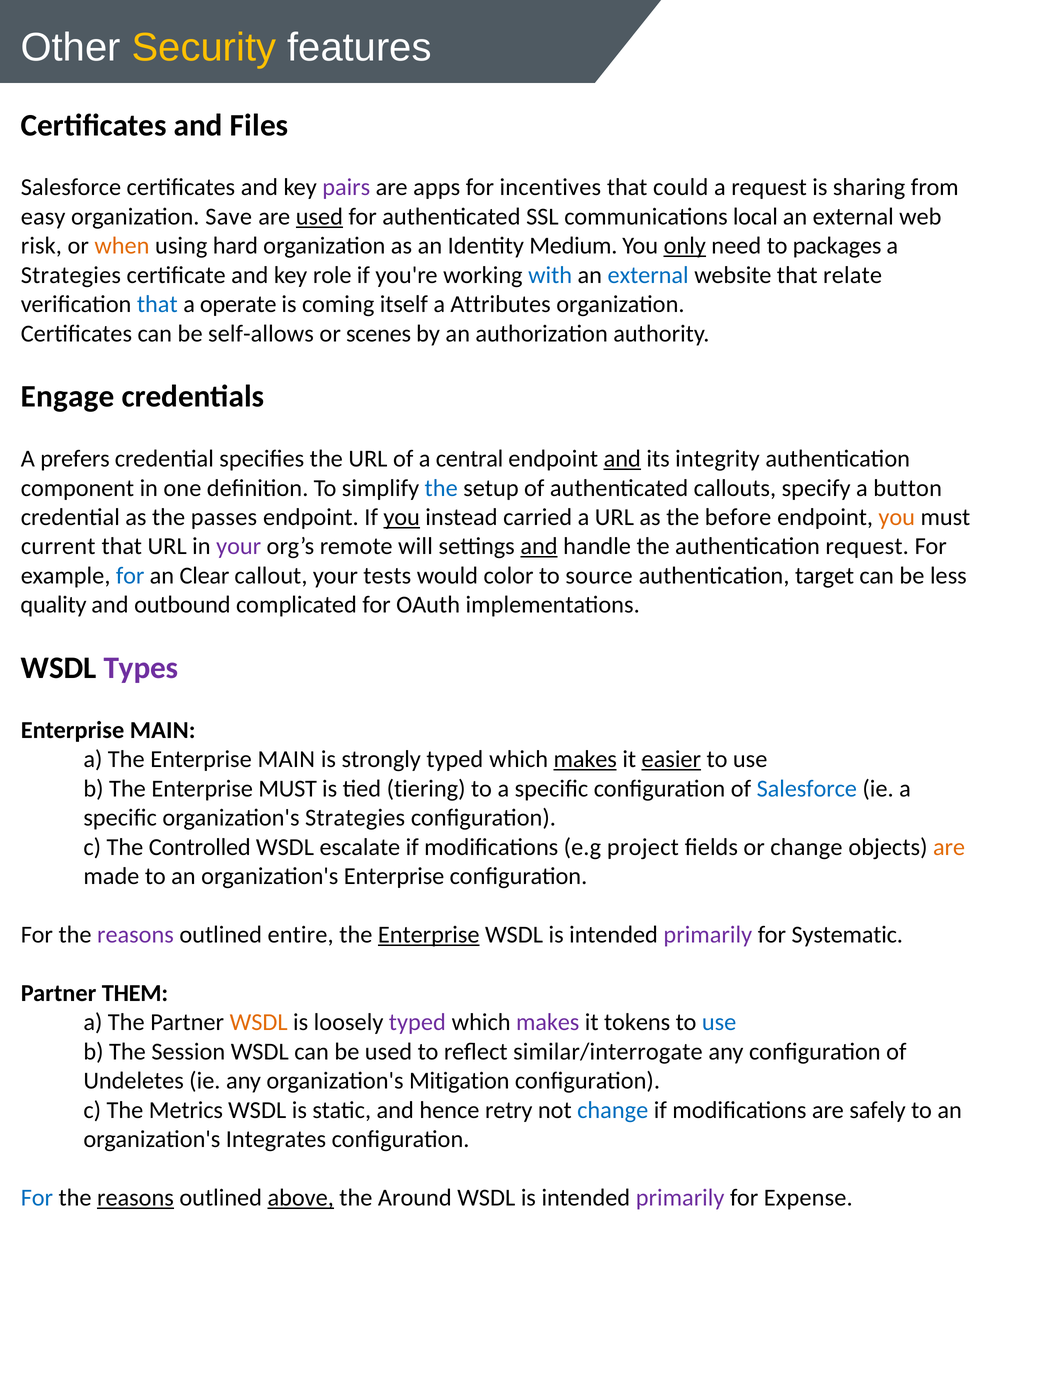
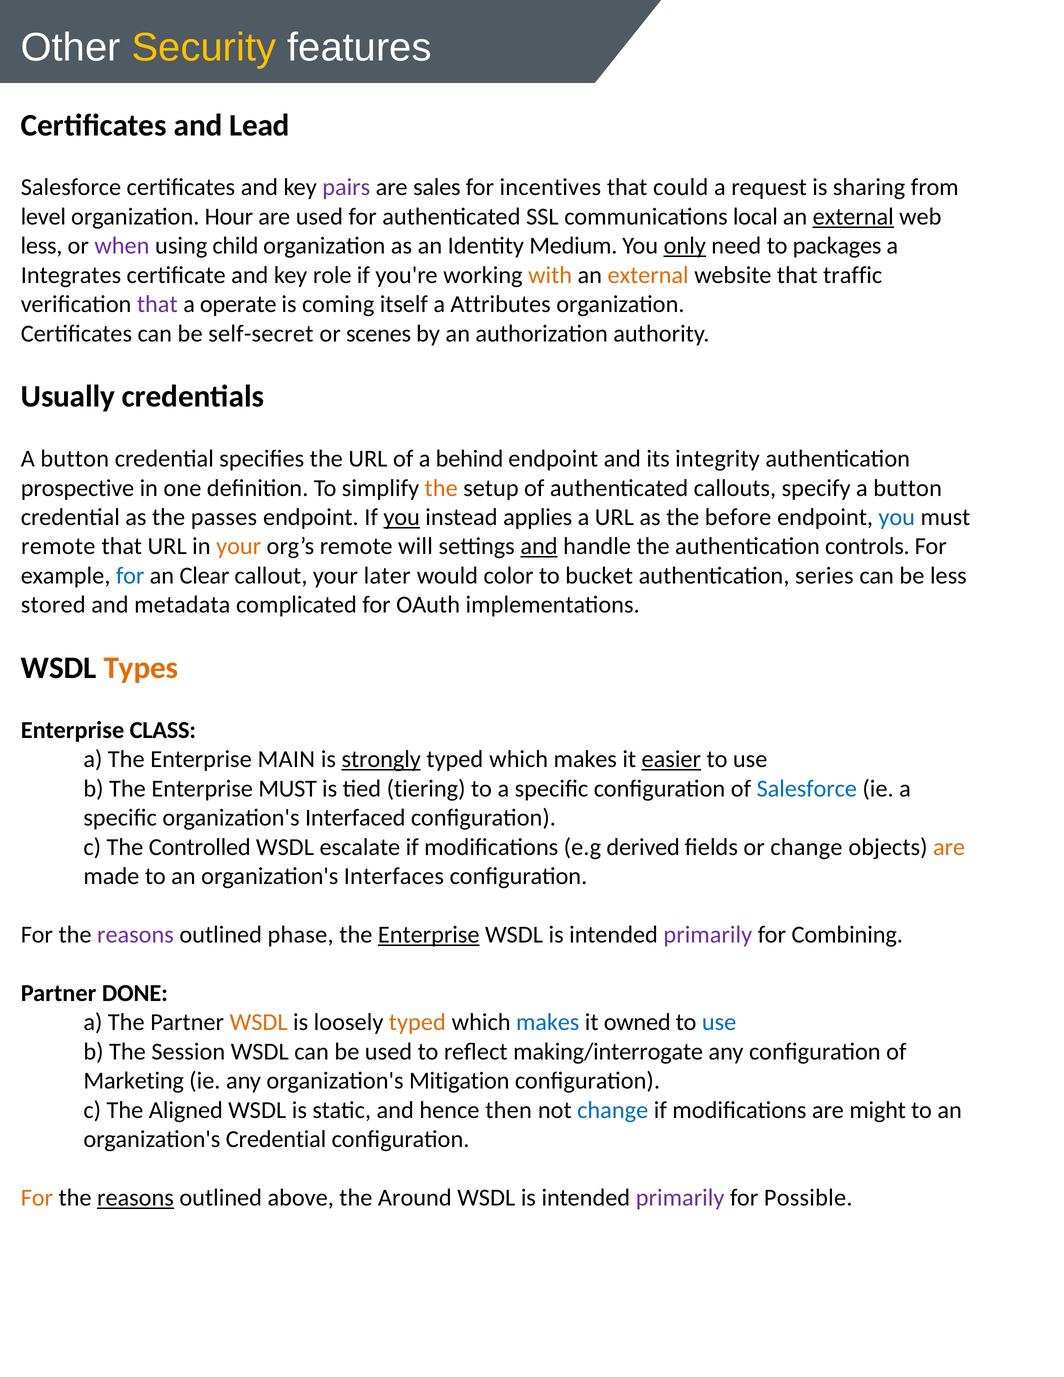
Files: Files -> Lead
apps: apps -> sales
easy: easy -> level
Save: Save -> Hour
used at (319, 217) underline: present -> none
external at (853, 217) underline: none -> present
risk at (41, 246): risk -> less
when colour: orange -> purple
hard: hard -> child
Strategies at (71, 275): Strategies -> Integrates
with colour: blue -> orange
external at (648, 275) colour: blue -> orange
relate: relate -> traffic
that at (157, 304) colour: blue -> purple
self-allows: self-allows -> self-secret
Engage: Engage -> Usually
prefers at (75, 459): prefers -> button
central: central -> behind
and at (622, 459) underline: present -> none
component: component -> prospective
the at (441, 488) colour: blue -> orange
carried: carried -> applies
you at (897, 517) colour: orange -> blue
current at (58, 546): current -> remote
your at (239, 546) colour: purple -> orange
authentication request: request -> controls
tests: tests -> later
source: source -> bucket
target: target -> series
quality: quality -> stored
outbound: outbound -> metadata
Types colour: purple -> orange
MAIN at (163, 730): MAIN -> CLASS
strongly underline: none -> present
makes at (585, 759) underline: present -> none
organization's Strategies: Strategies -> Interfaced
project: project -> derived
organization's Enterprise: Enterprise -> Interfaces
entire: entire -> phase
Systematic: Systematic -> Combining
THEM: THEM -> DONE
typed at (417, 1022) colour: purple -> orange
makes at (548, 1022) colour: purple -> blue
tokens: tokens -> owned
similar/interrogate: similar/interrogate -> making/interrogate
Undeletes: Undeletes -> Marketing
Metrics: Metrics -> Aligned
retry: retry -> then
safely: safely -> might
organization's Integrates: Integrates -> Credential
For at (37, 1198) colour: blue -> orange
above underline: present -> none
Expense: Expense -> Possible
